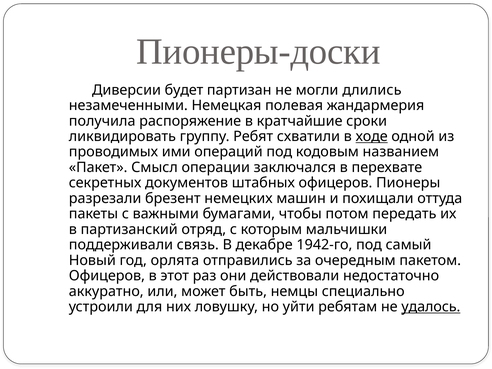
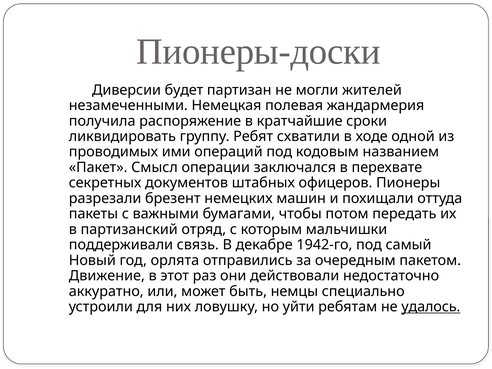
длились: длились -> жителей
ходе underline: present -> none
Офицеров at (107, 276): Офицеров -> Движение
